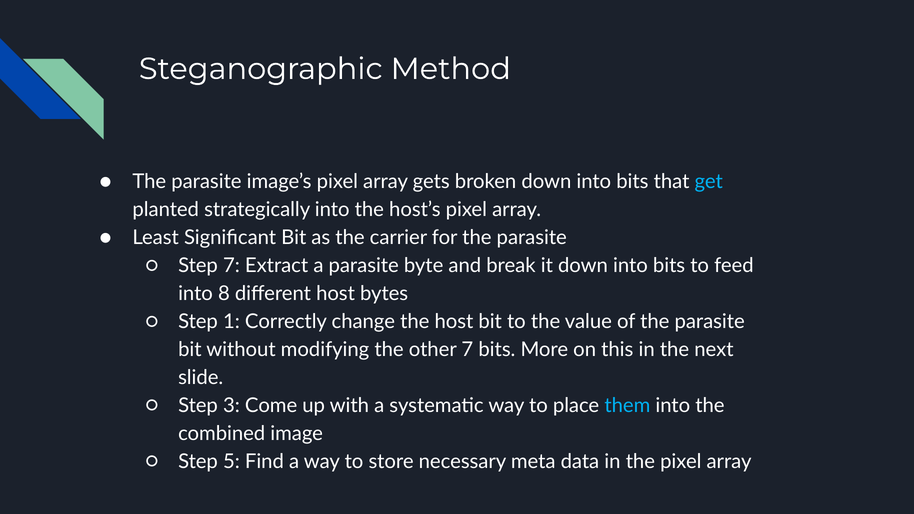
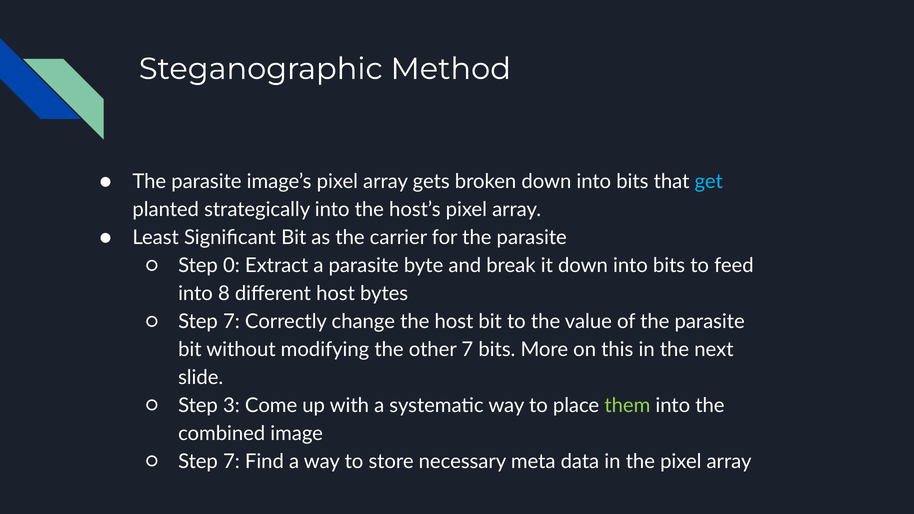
Step 7: 7 -> 0
1 at (231, 322): 1 -> 7
them colour: light blue -> light green
5 at (231, 462): 5 -> 7
